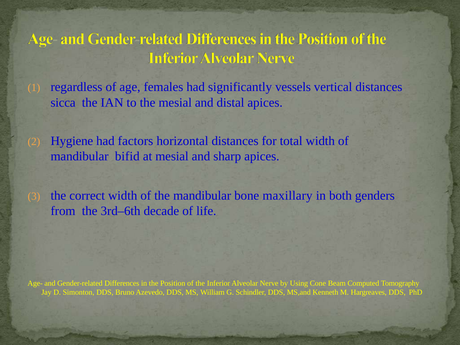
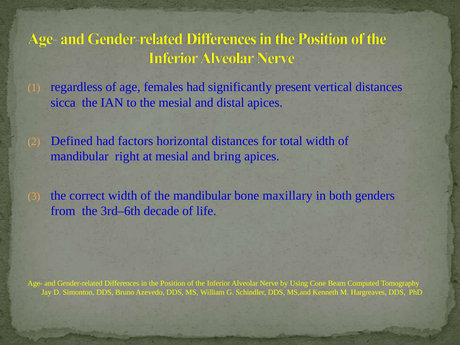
vessels: vessels -> present
Hygiene: Hygiene -> Defined
bifid: bifid -> right
sharp: sharp -> bring
